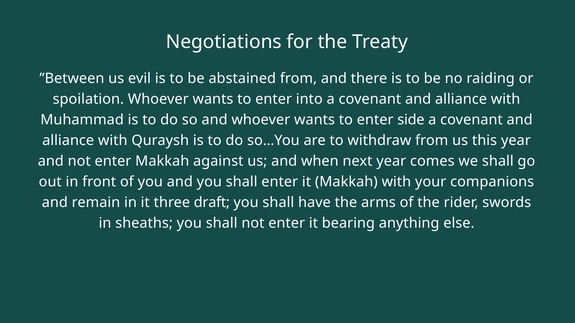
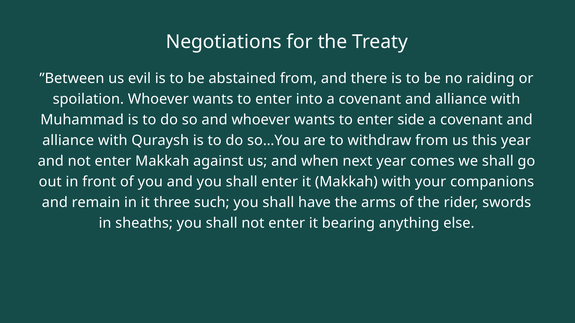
draft: draft -> such
